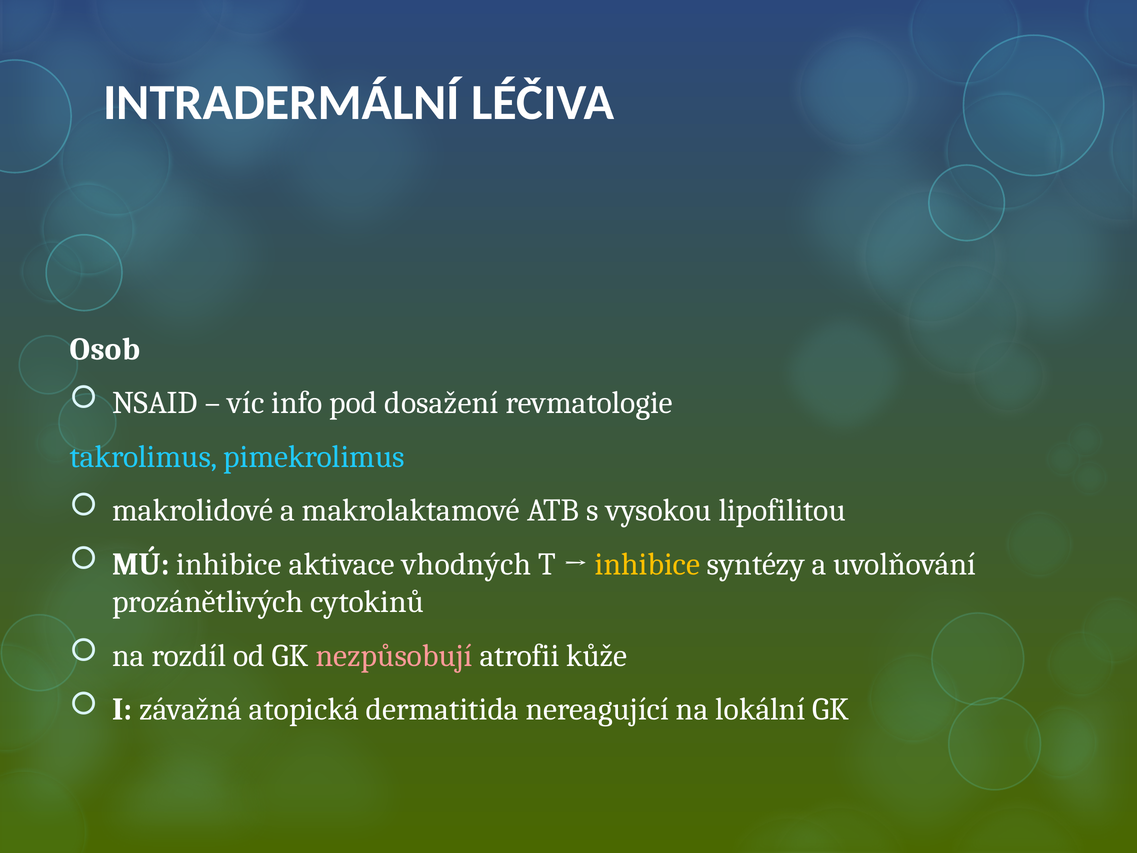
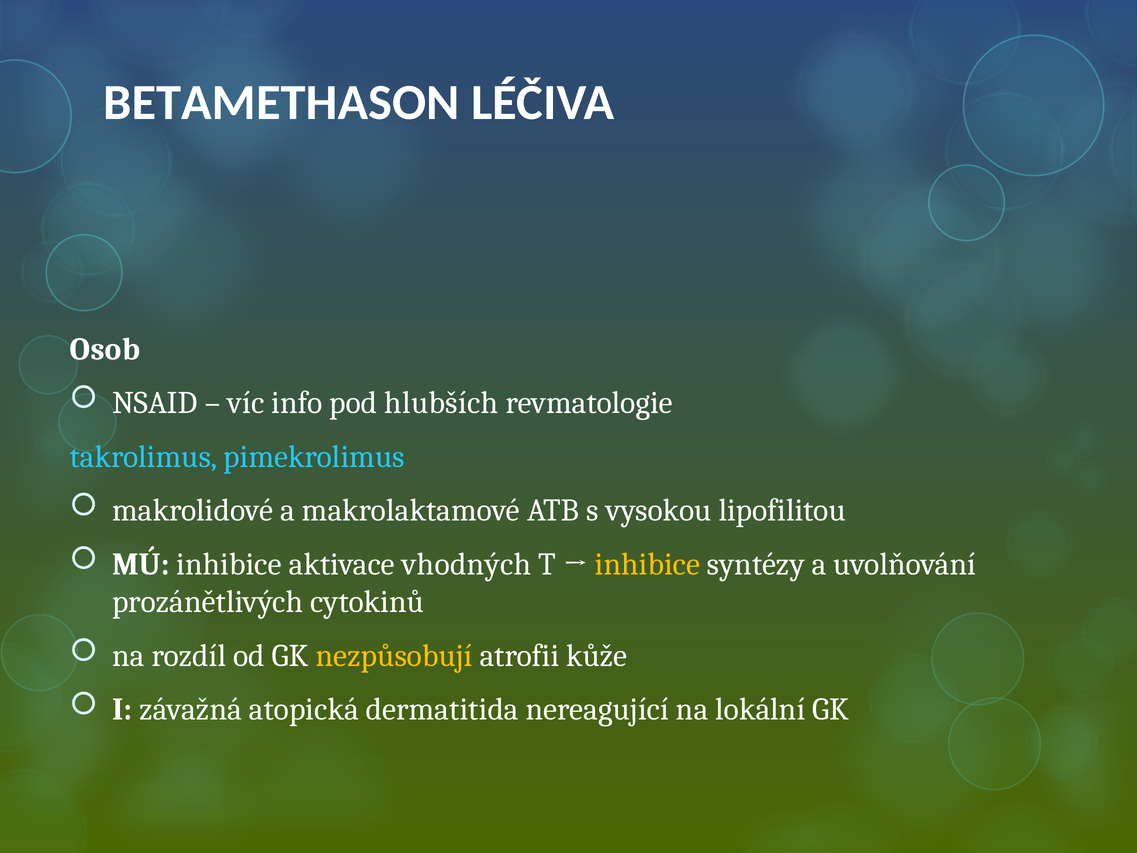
INTRADERMÁLNÍ: INTRADERMÁLNÍ -> BETAMETHASON
dosažení: dosažení -> hlubších
nezpůsobují colour: pink -> yellow
